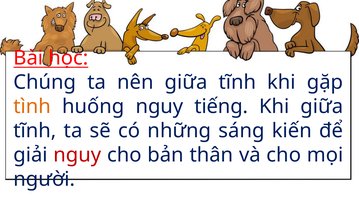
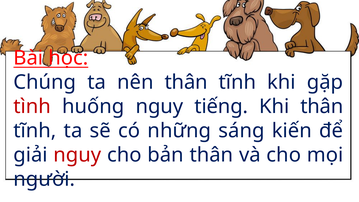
nên giữa: giữa -> thân
tình colour: orange -> red
Khi giữa: giữa -> thân
